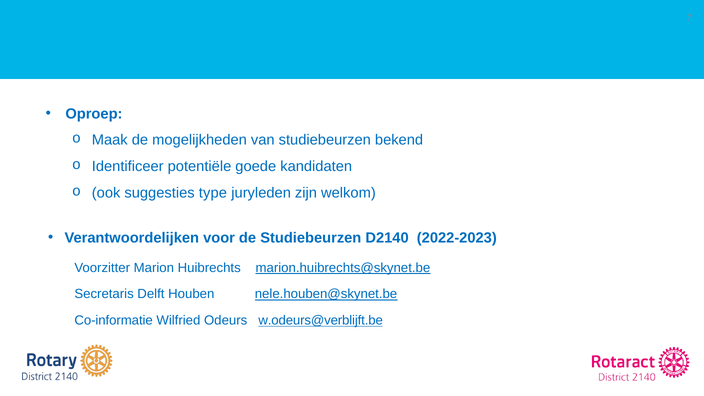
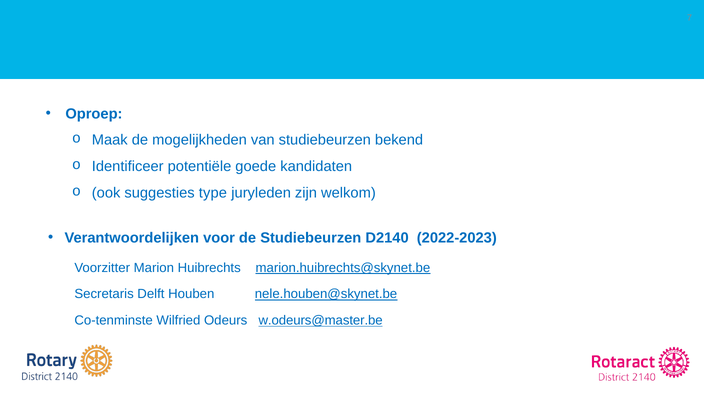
Co-informatie: Co-informatie -> Co-tenminste
w.odeurs@verblijft.be: w.odeurs@verblijft.be -> w.odeurs@master.be
